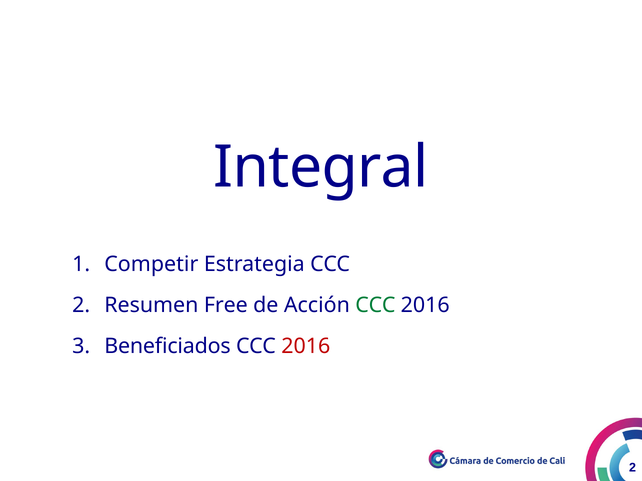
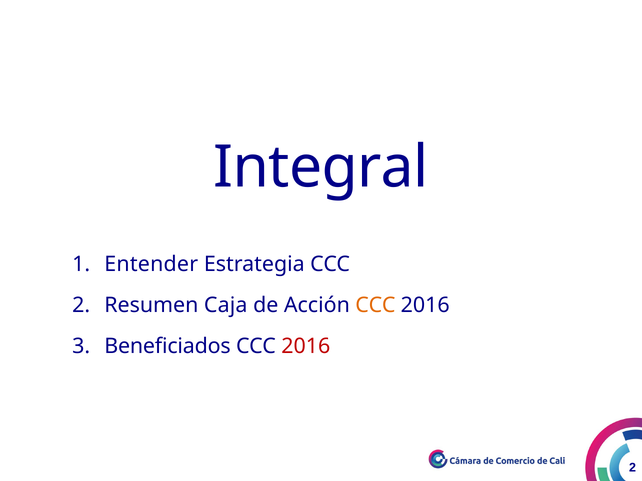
Competir: Competir -> Entender
Free: Free -> Caja
CCC at (375, 305) colour: green -> orange
